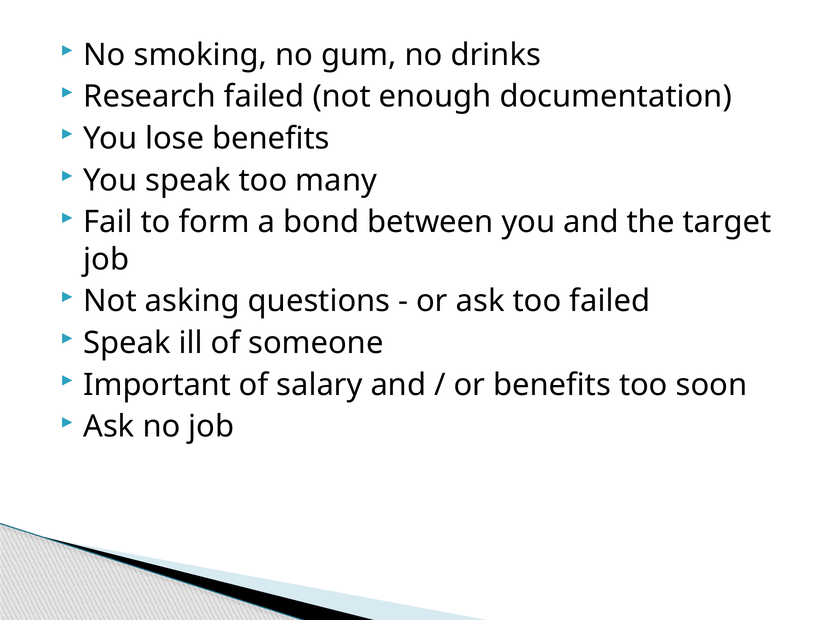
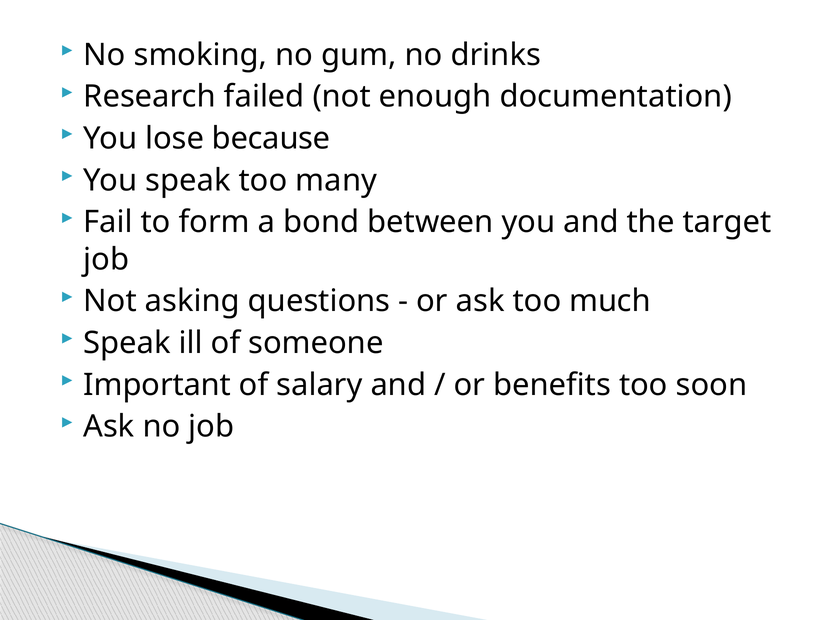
lose benefits: benefits -> because
too failed: failed -> much
